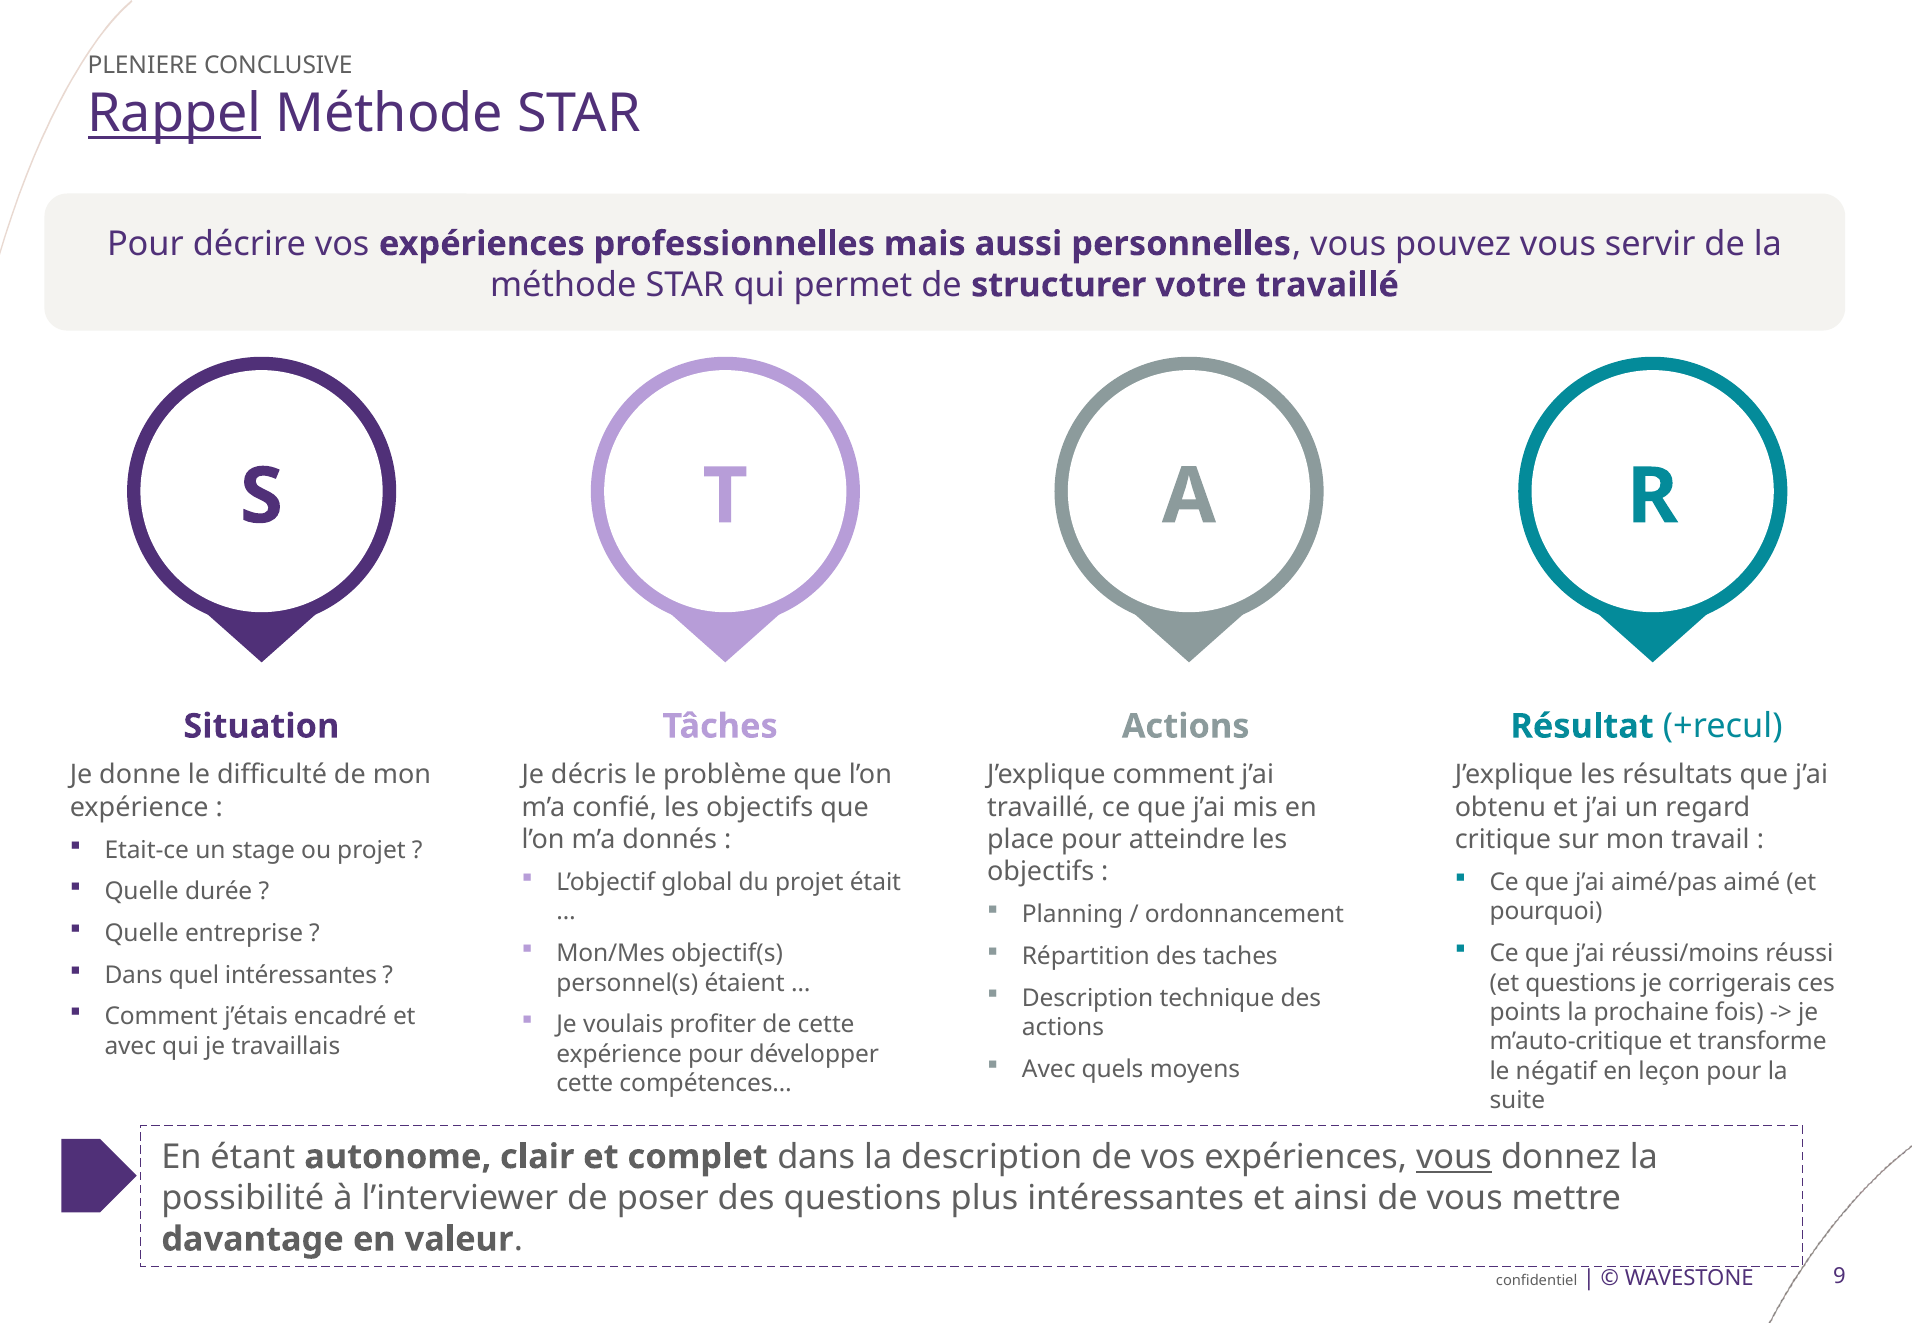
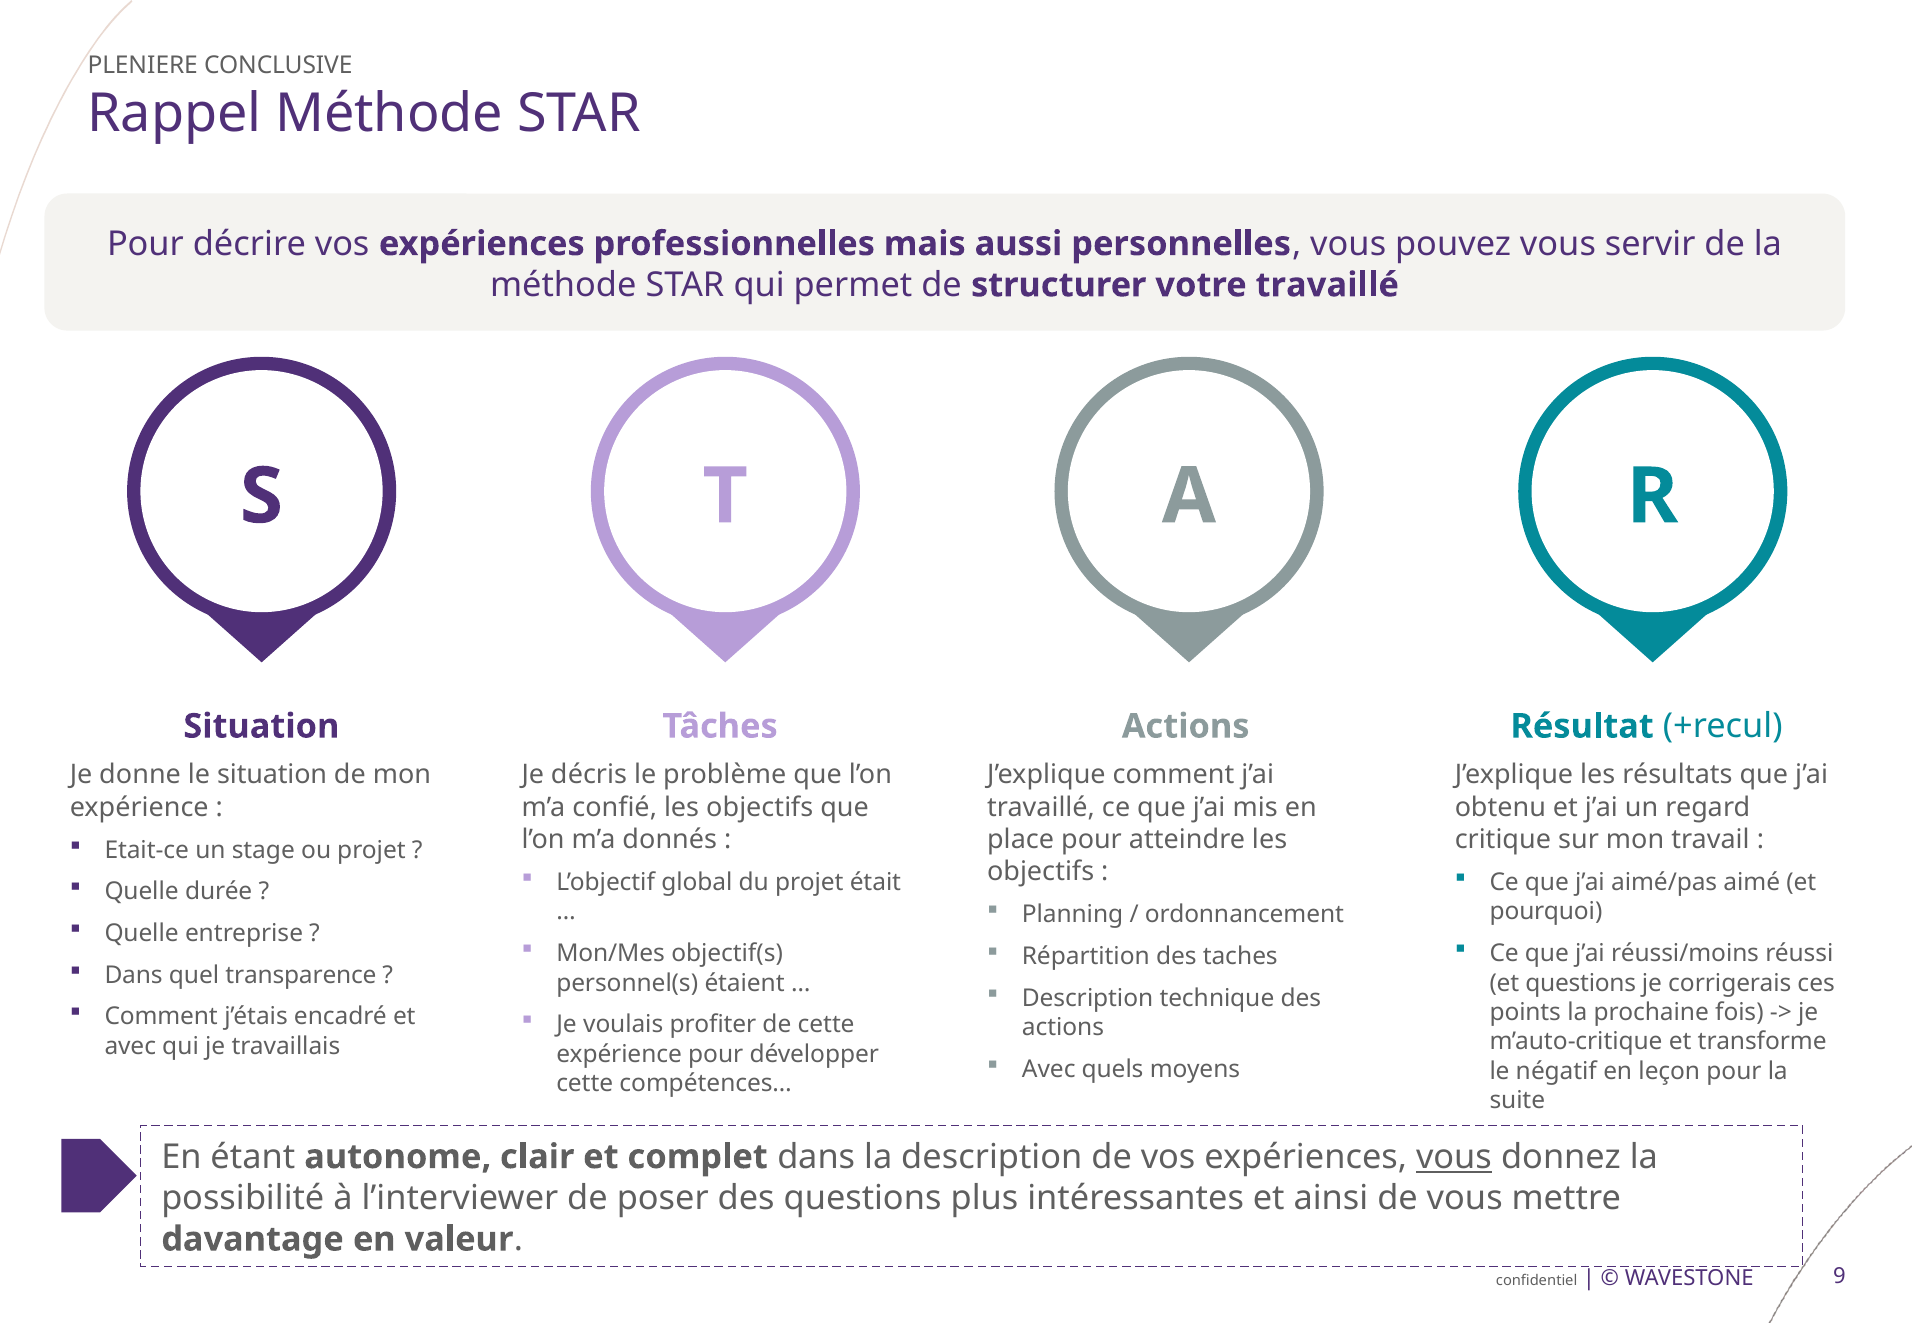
Rappel underline: present -> none
le difficulté: difficulté -> situation
quel intéressantes: intéressantes -> transparence
